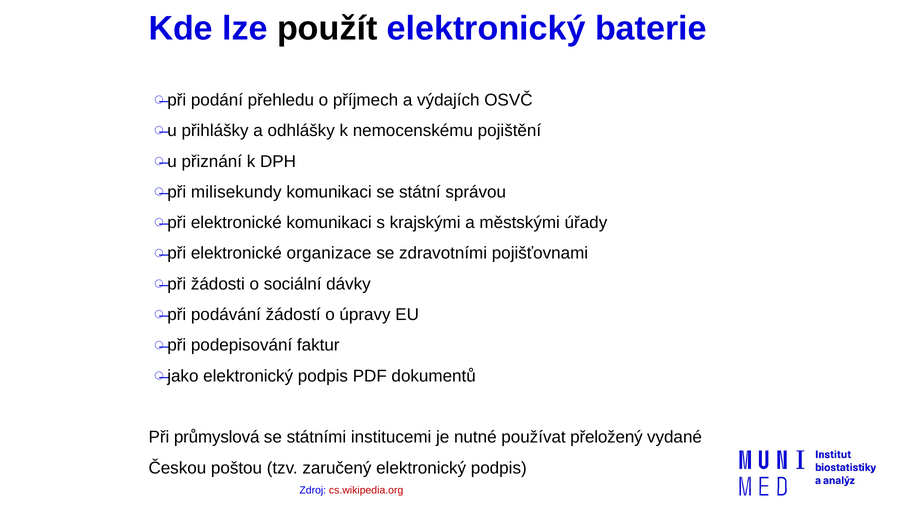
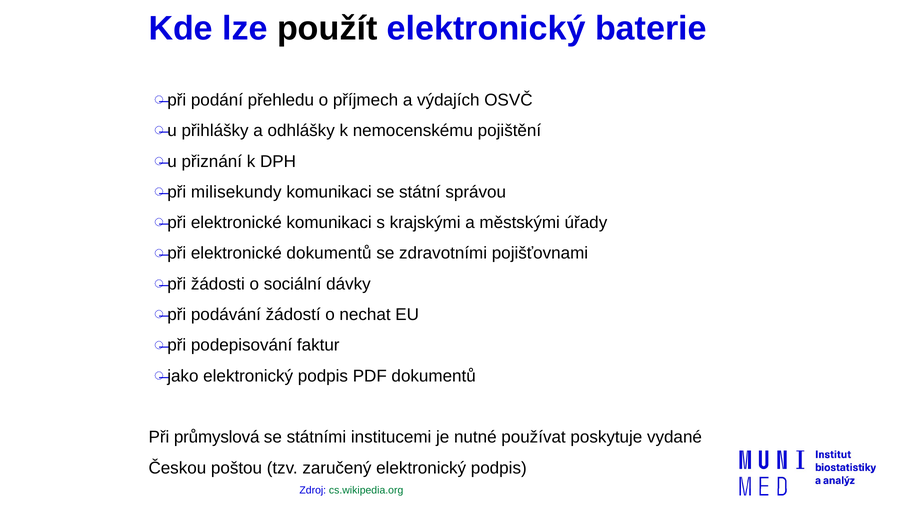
elektronické organizace: organizace -> dokumentů
úpravy: úpravy -> nechat
přeložený: přeložený -> poskytuje
cs.wikipedia.org colour: red -> green
